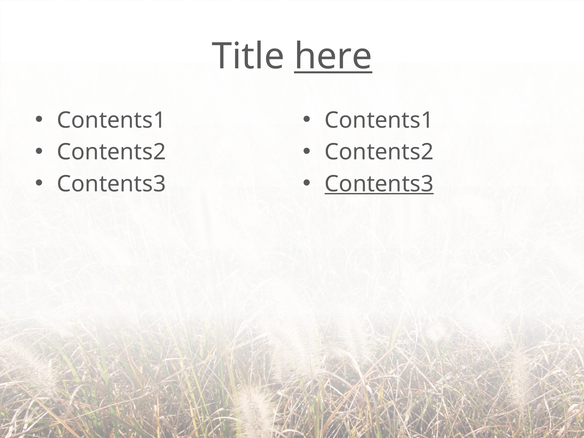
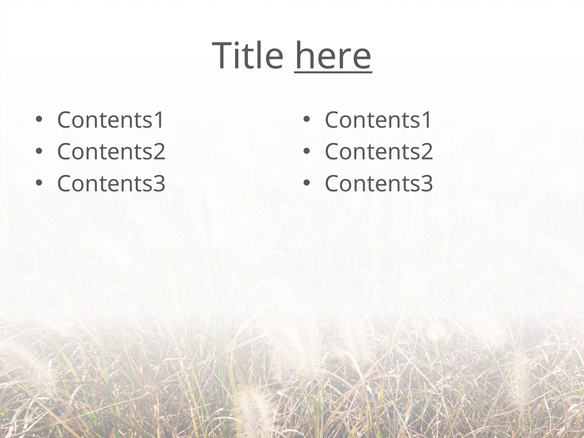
Contents3 at (379, 184) underline: present -> none
